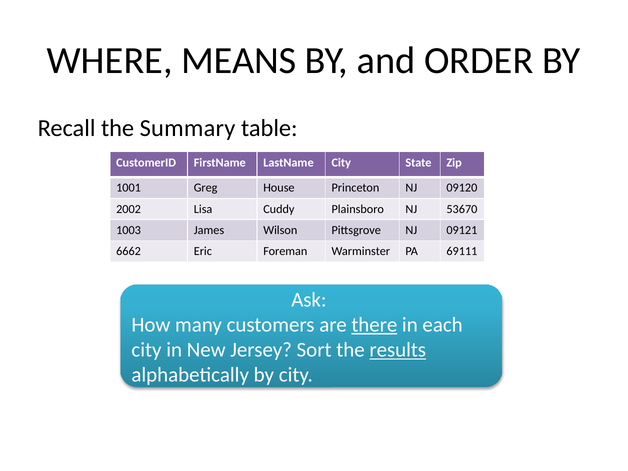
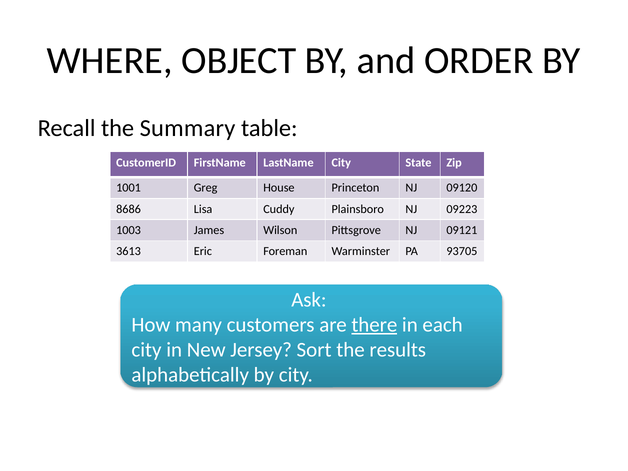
MEANS: MEANS -> OBJECT
2002: 2002 -> 8686
53670: 53670 -> 09223
6662: 6662 -> 3613
69111: 69111 -> 93705
results underline: present -> none
